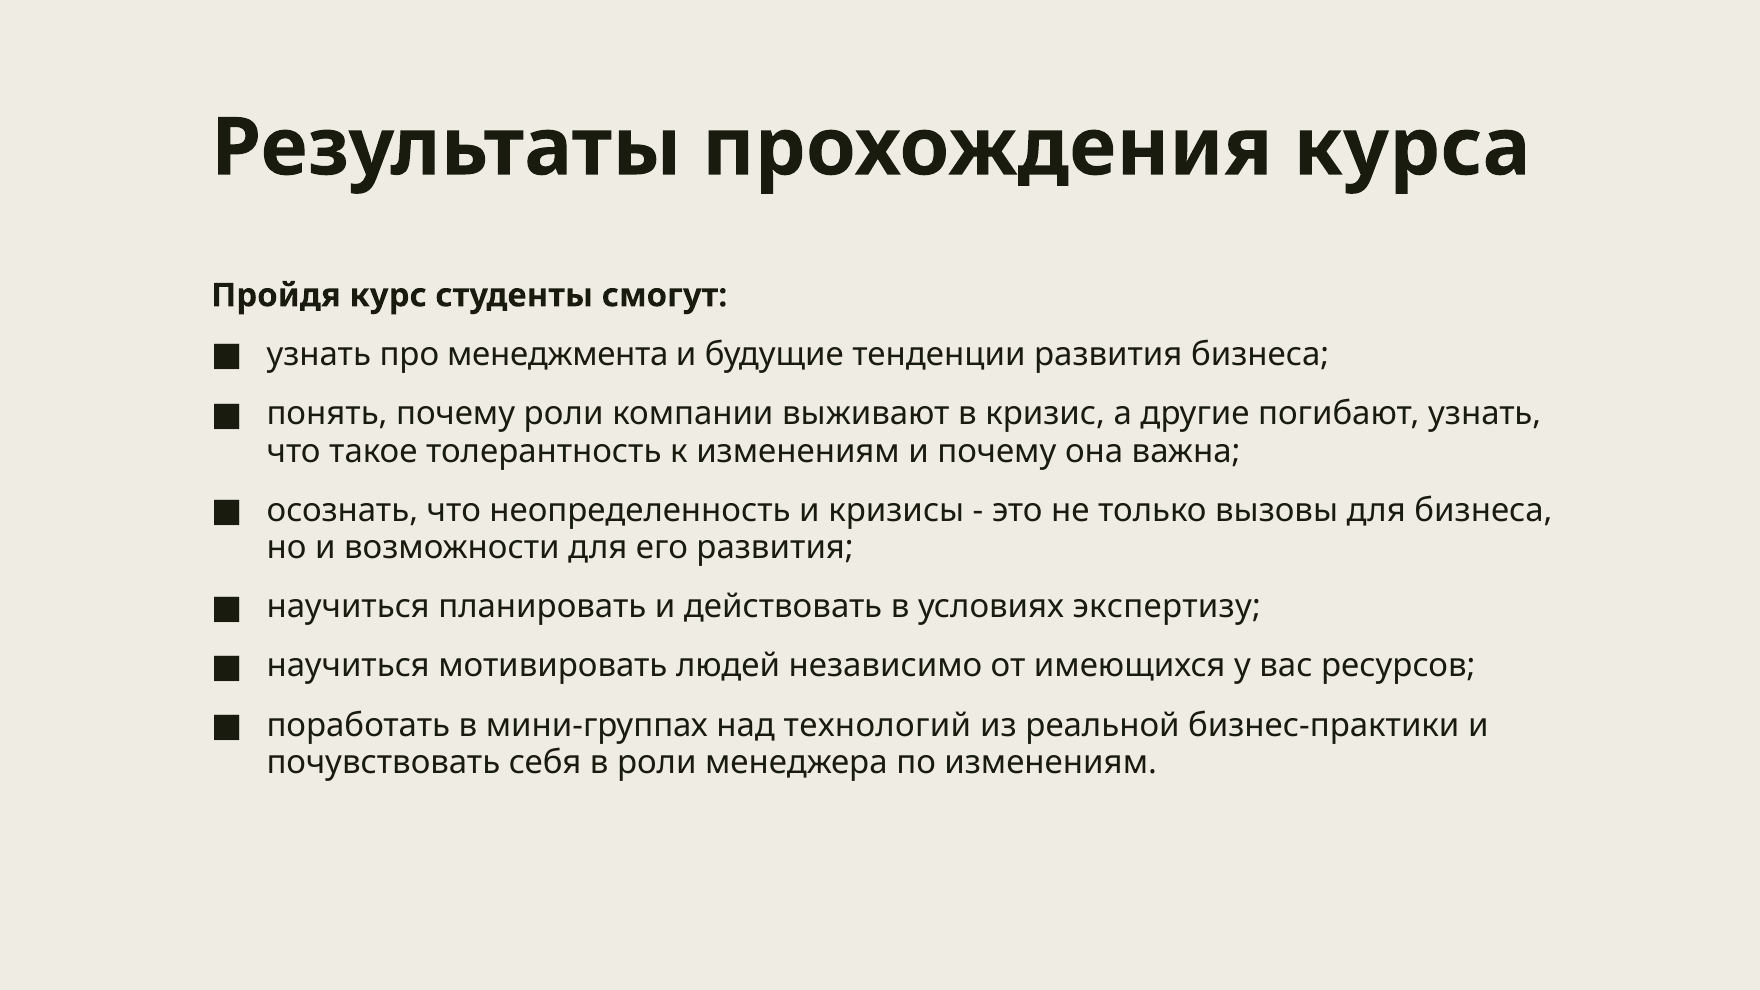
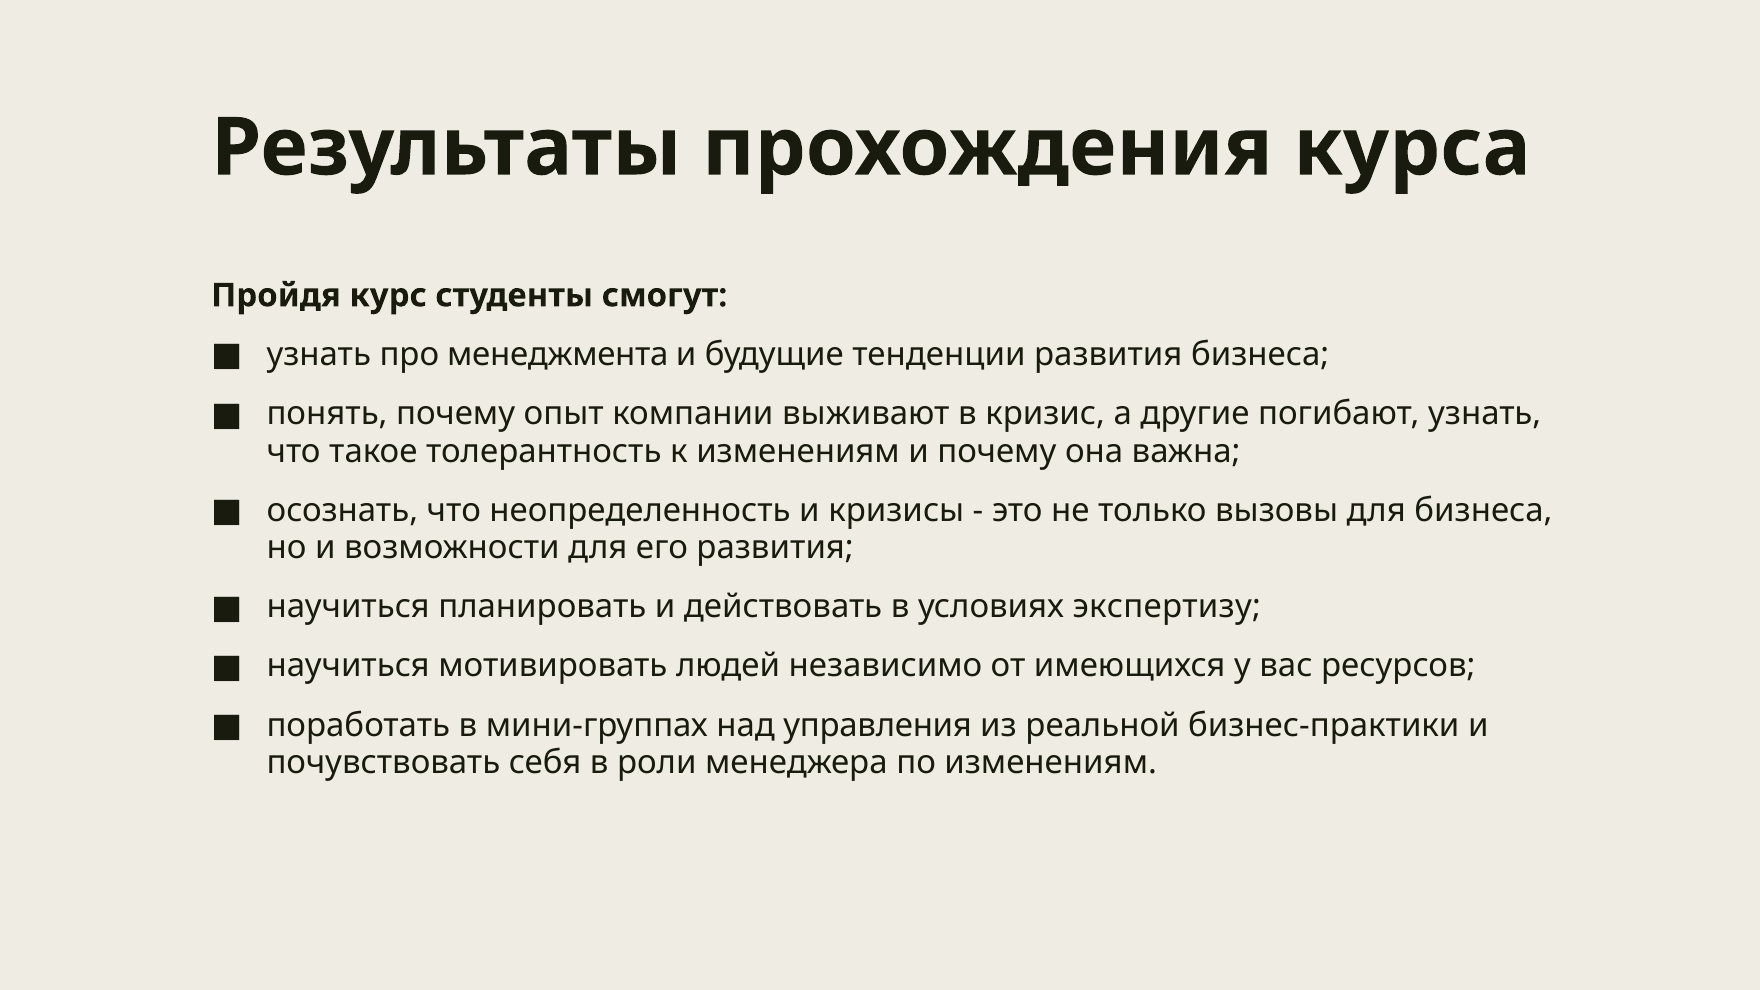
почему роли: роли -> опыт
технологий: технологий -> управления
